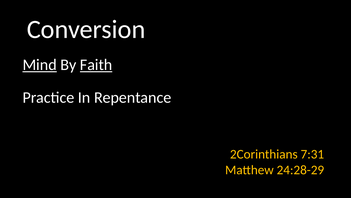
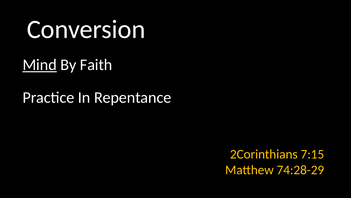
Faith underline: present -> none
7:31: 7:31 -> 7:15
24:28-29: 24:28-29 -> 74:28-29
